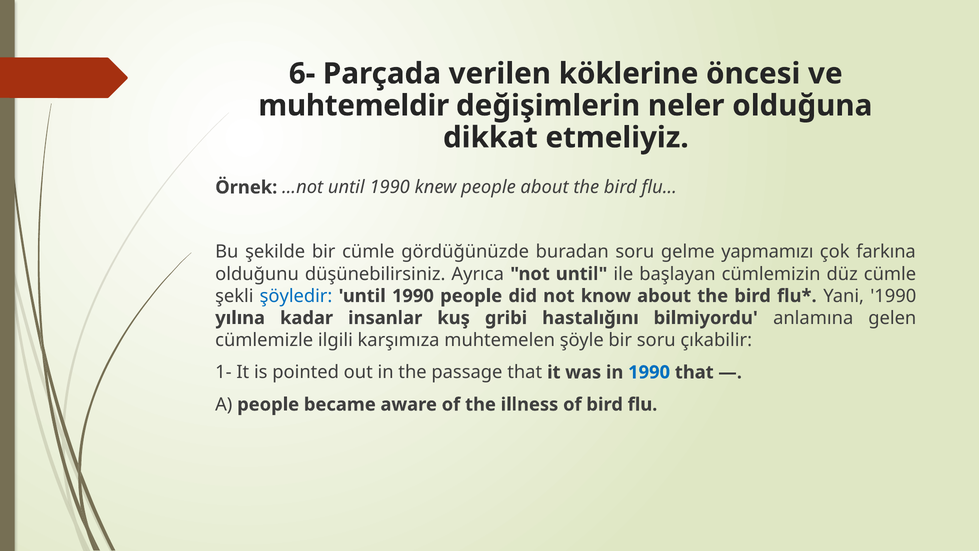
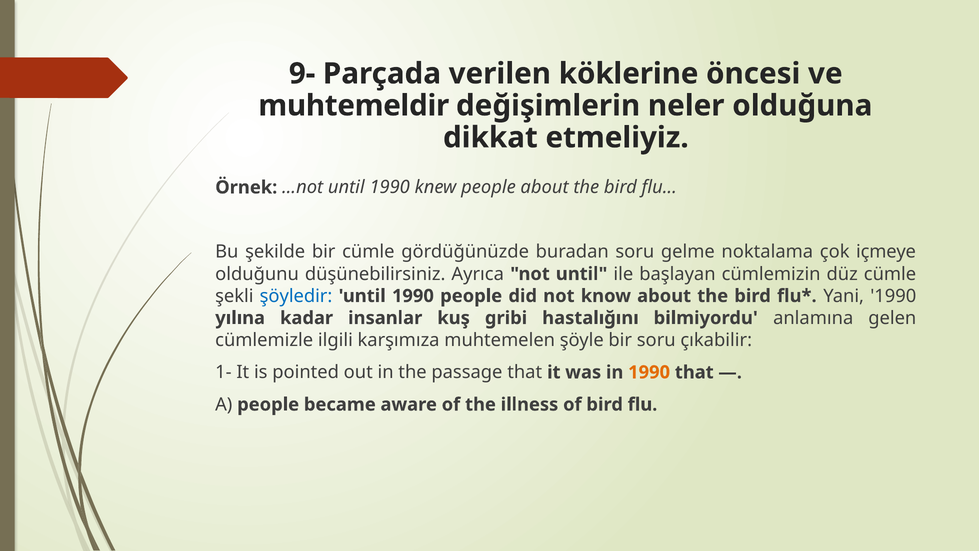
6-: 6- -> 9-
yapmamızı: yapmamızı -> noktalama
farkına: farkına -> içmeye
1990 at (649, 372) colour: blue -> orange
